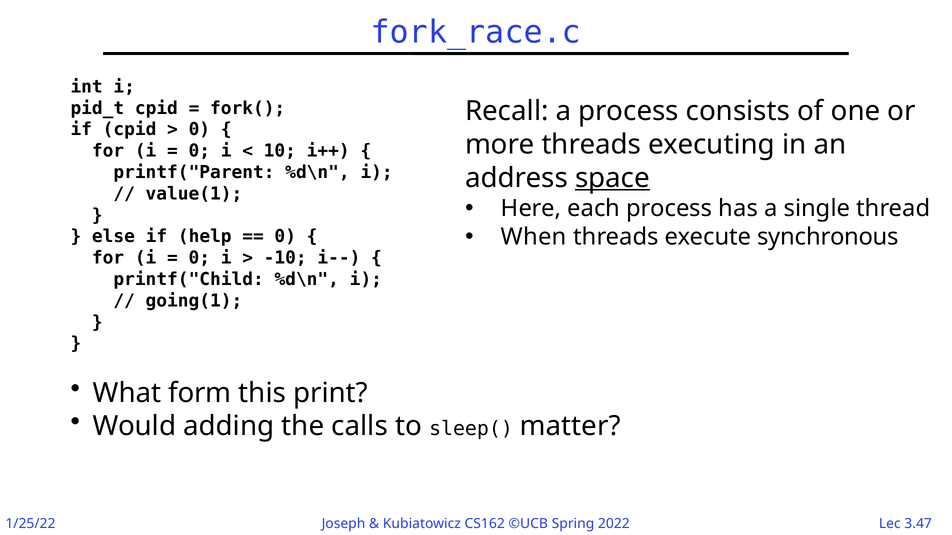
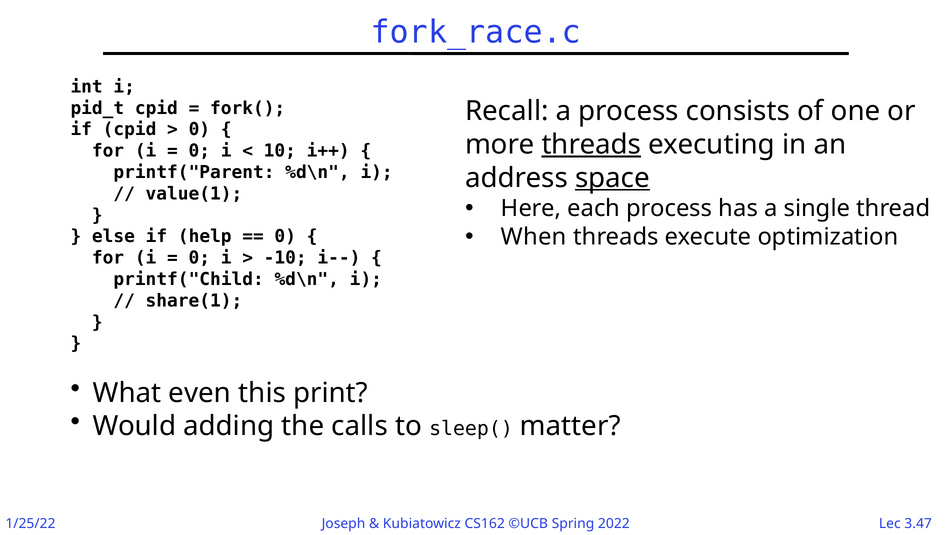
threads at (591, 145) underline: none -> present
synchronous: synchronous -> optimization
going(1: going(1 -> share(1
form: form -> even
